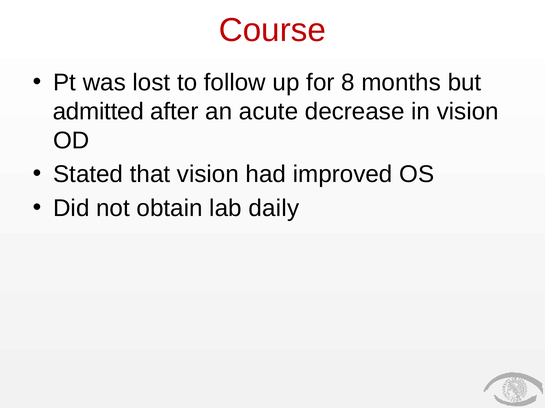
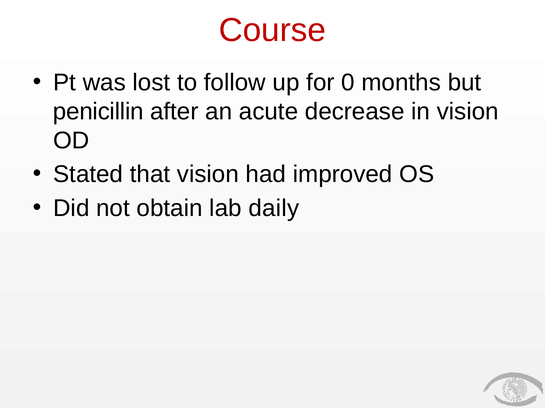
8: 8 -> 0
admitted: admitted -> penicillin
